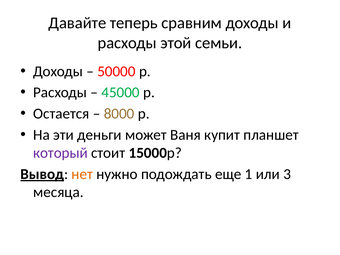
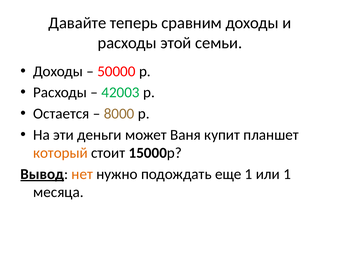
45000: 45000 -> 42003
который colour: purple -> orange
или 3: 3 -> 1
